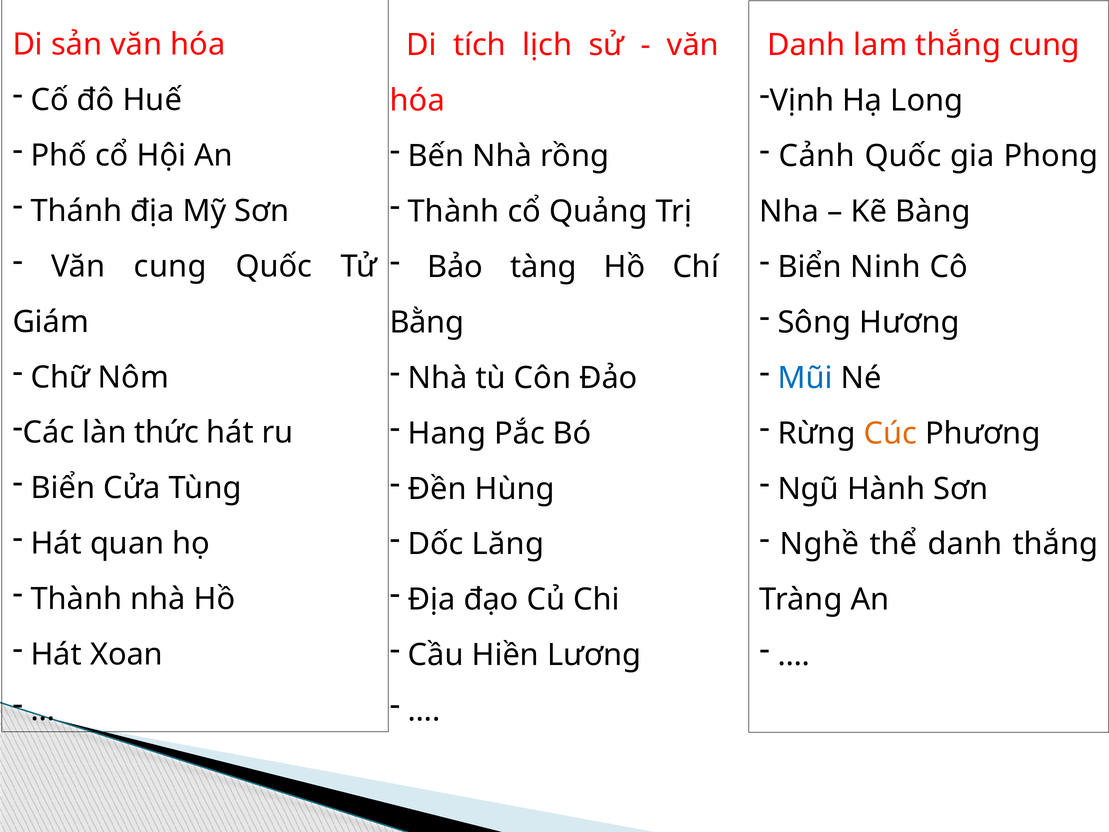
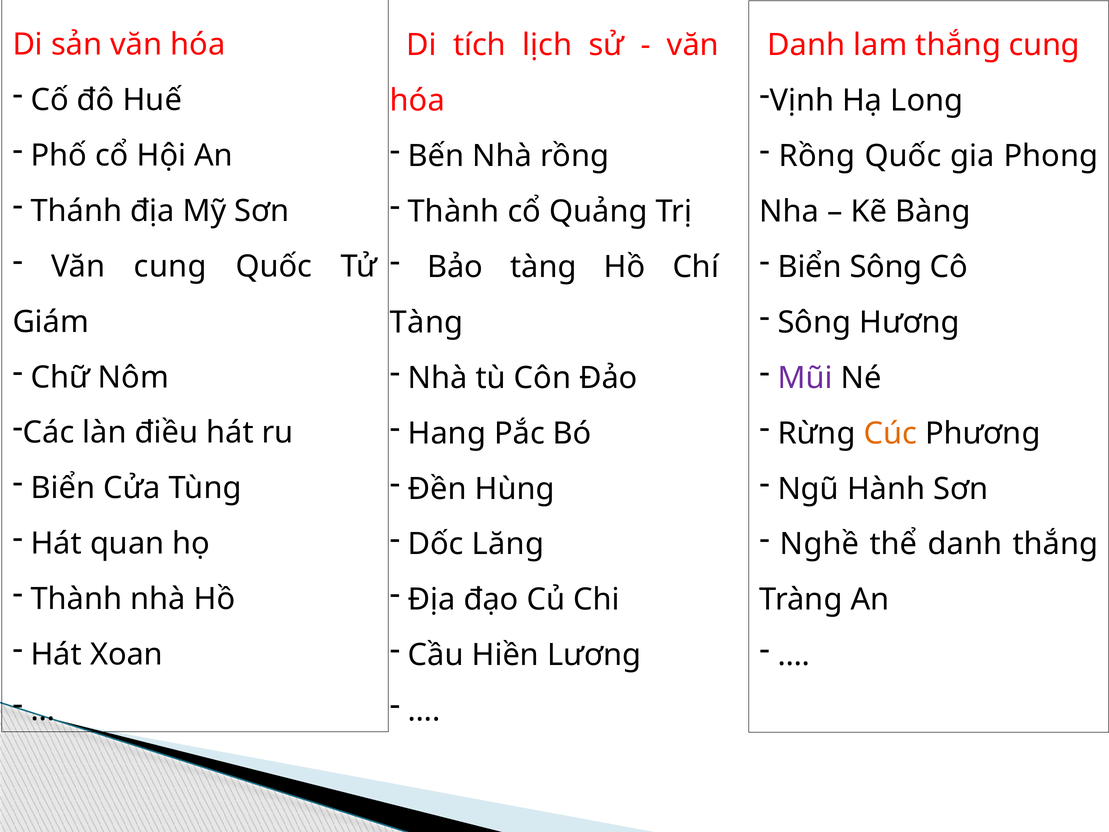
Cảnh at (817, 156): Cảnh -> Rồng
Biển Ninh: Ninh -> Sông
Bằng at (427, 322): Bằng -> Tàng
Mũi colour: blue -> purple
thức: thức -> điều
